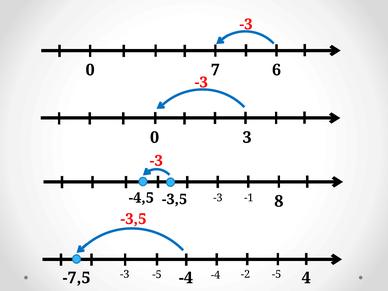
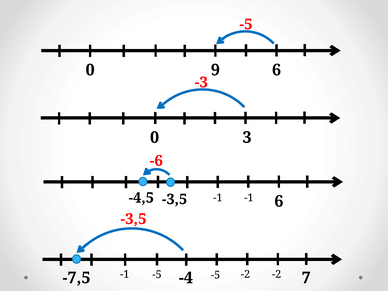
-3 at (246, 24): -3 -> -5
7: 7 -> 9
-3 at (156, 161): -3 -> -6
-3 at (218, 198): -3 -> -1
-3,5 8: 8 -> 6
-3 at (125, 274): -3 -> -1
-4 at (215, 275): -4 -> -5
-7,5 -5: -5 -> -2
4: 4 -> 7
